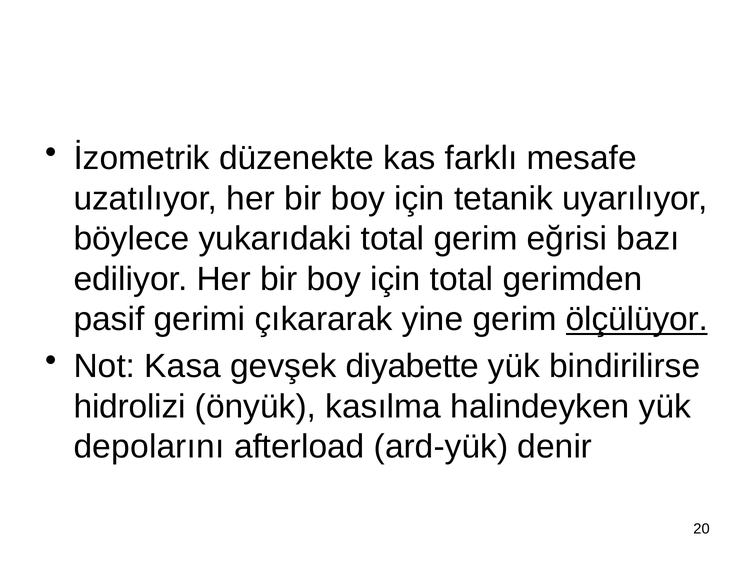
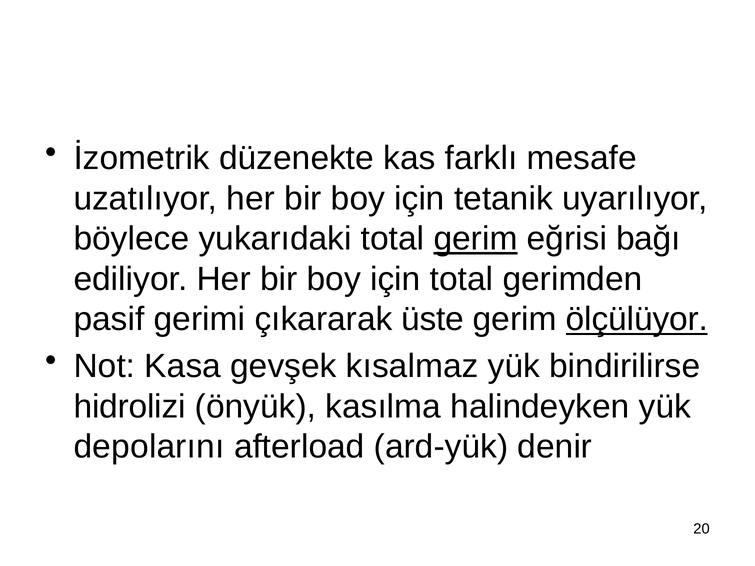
gerim at (476, 239) underline: none -> present
bazı: bazı -> bağı
yine: yine -> üste
diyabette: diyabette -> kısalmaz
